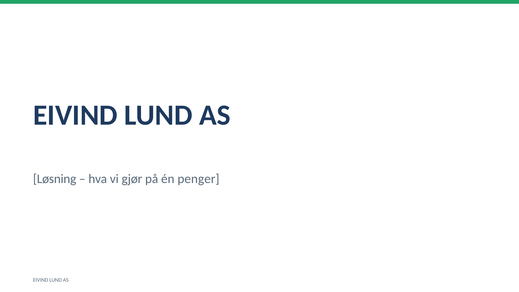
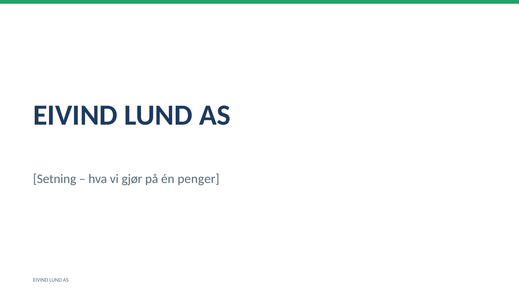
Løsning: Løsning -> Setning
